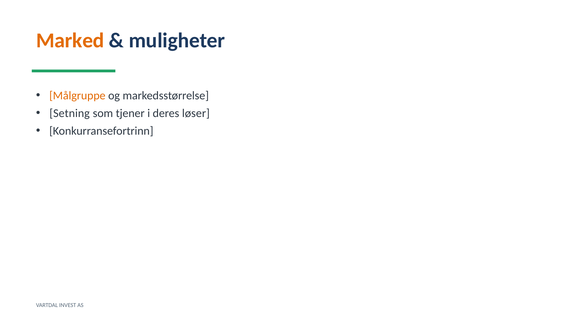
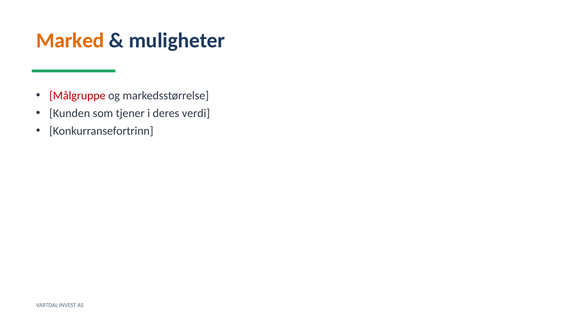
Målgruppe colour: orange -> red
Setning: Setning -> Kunden
løser: løser -> verdi
